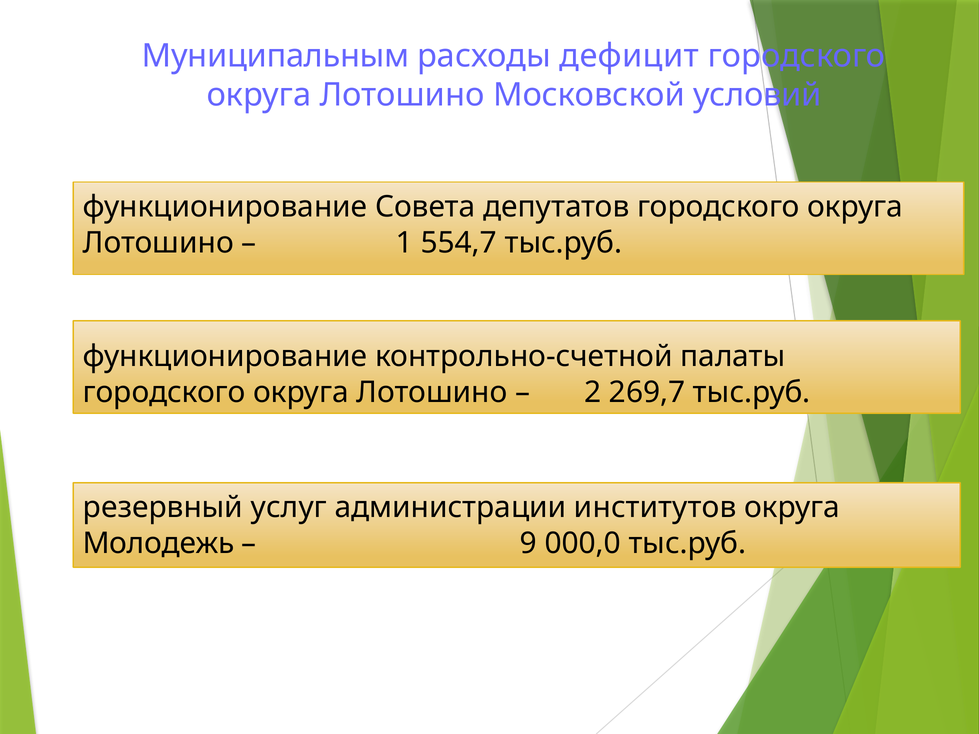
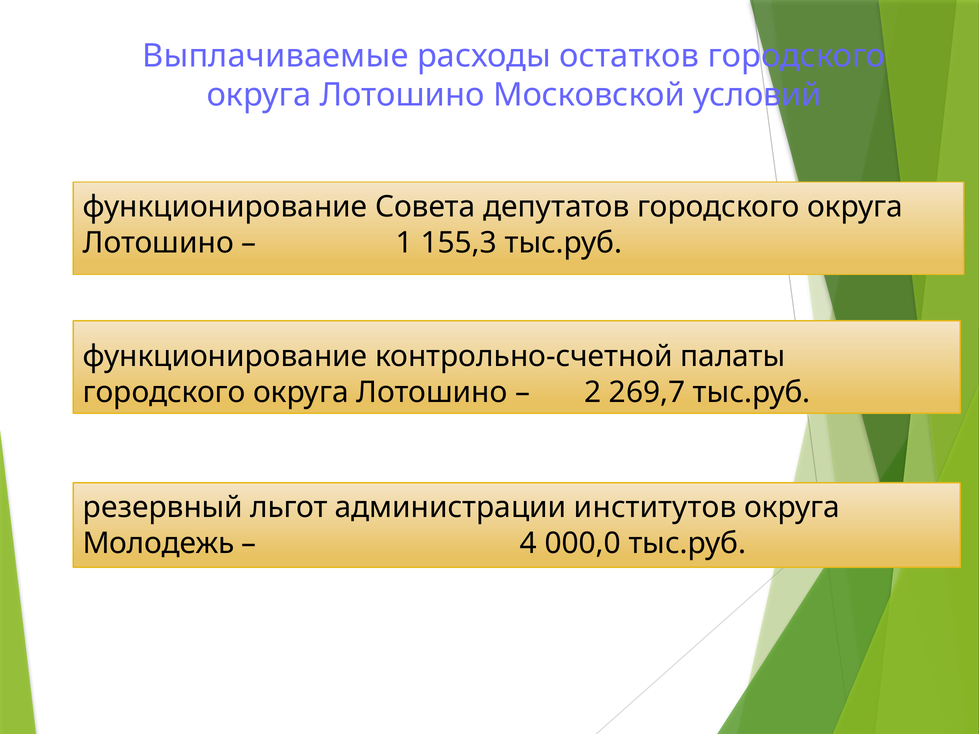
Муниципальным: Муниципальным -> Выплачиваемые
дефицит: дефицит -> остатков
554,7: 554,7 -> 155,3
услуг: услуг -> льгот
9: 9 -> 4
